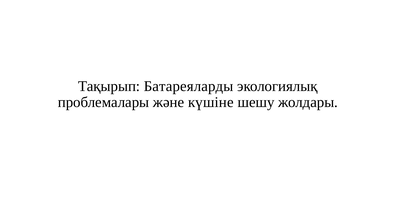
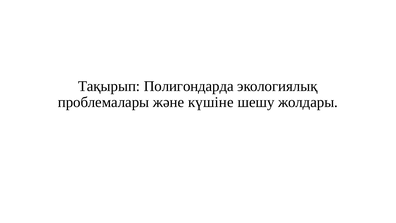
Батареяларды: Батареяларды -> Полигондарда
